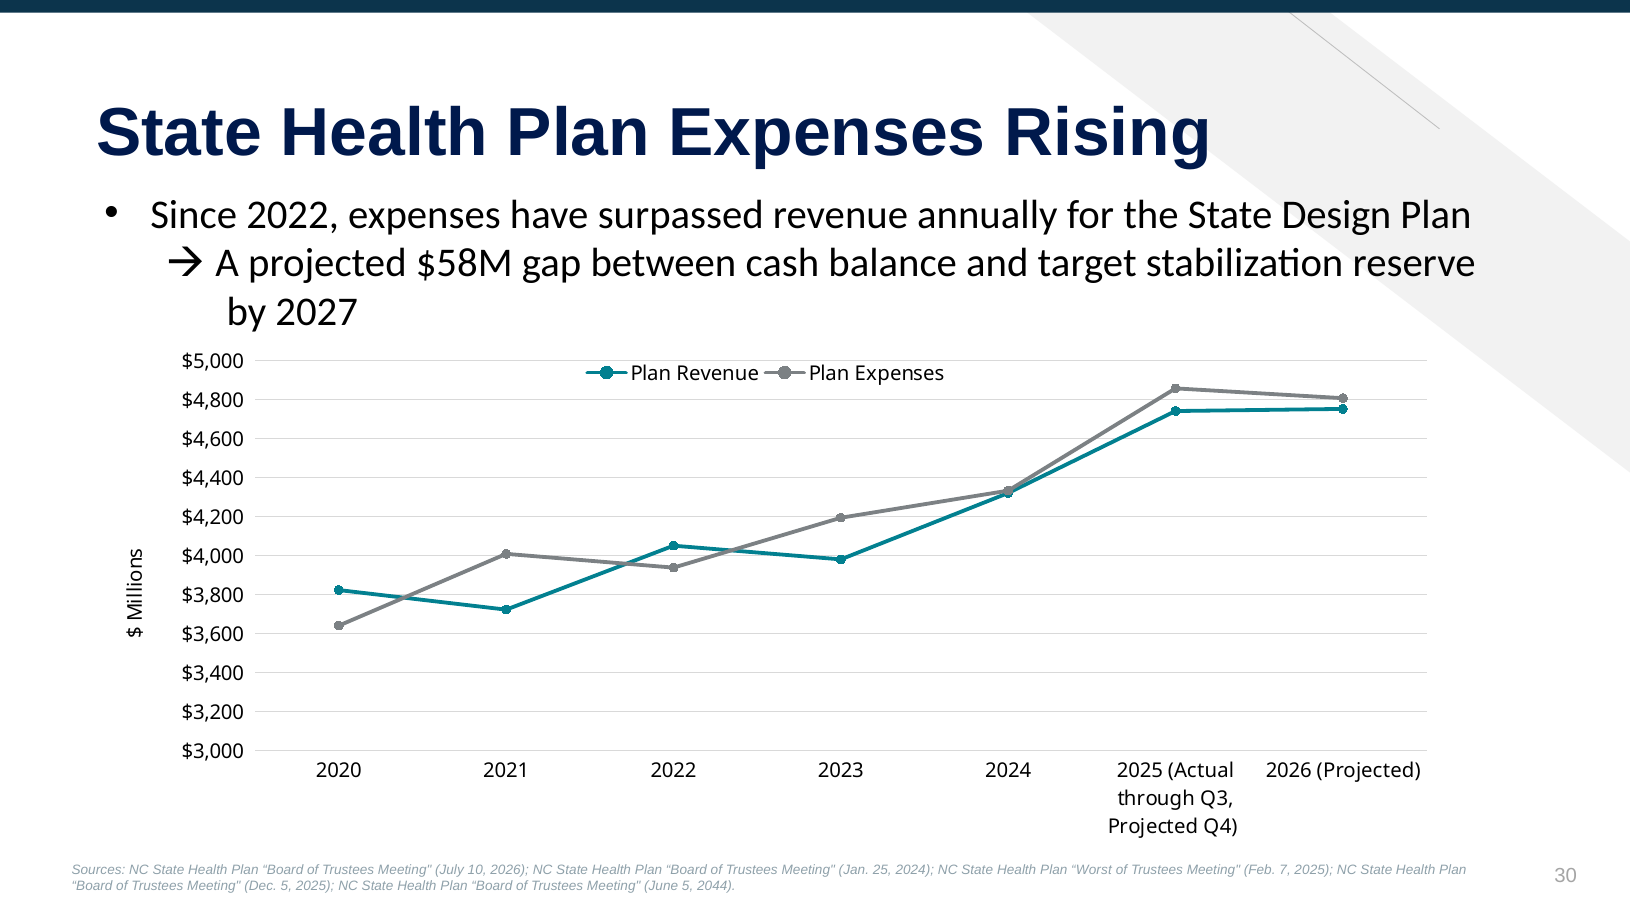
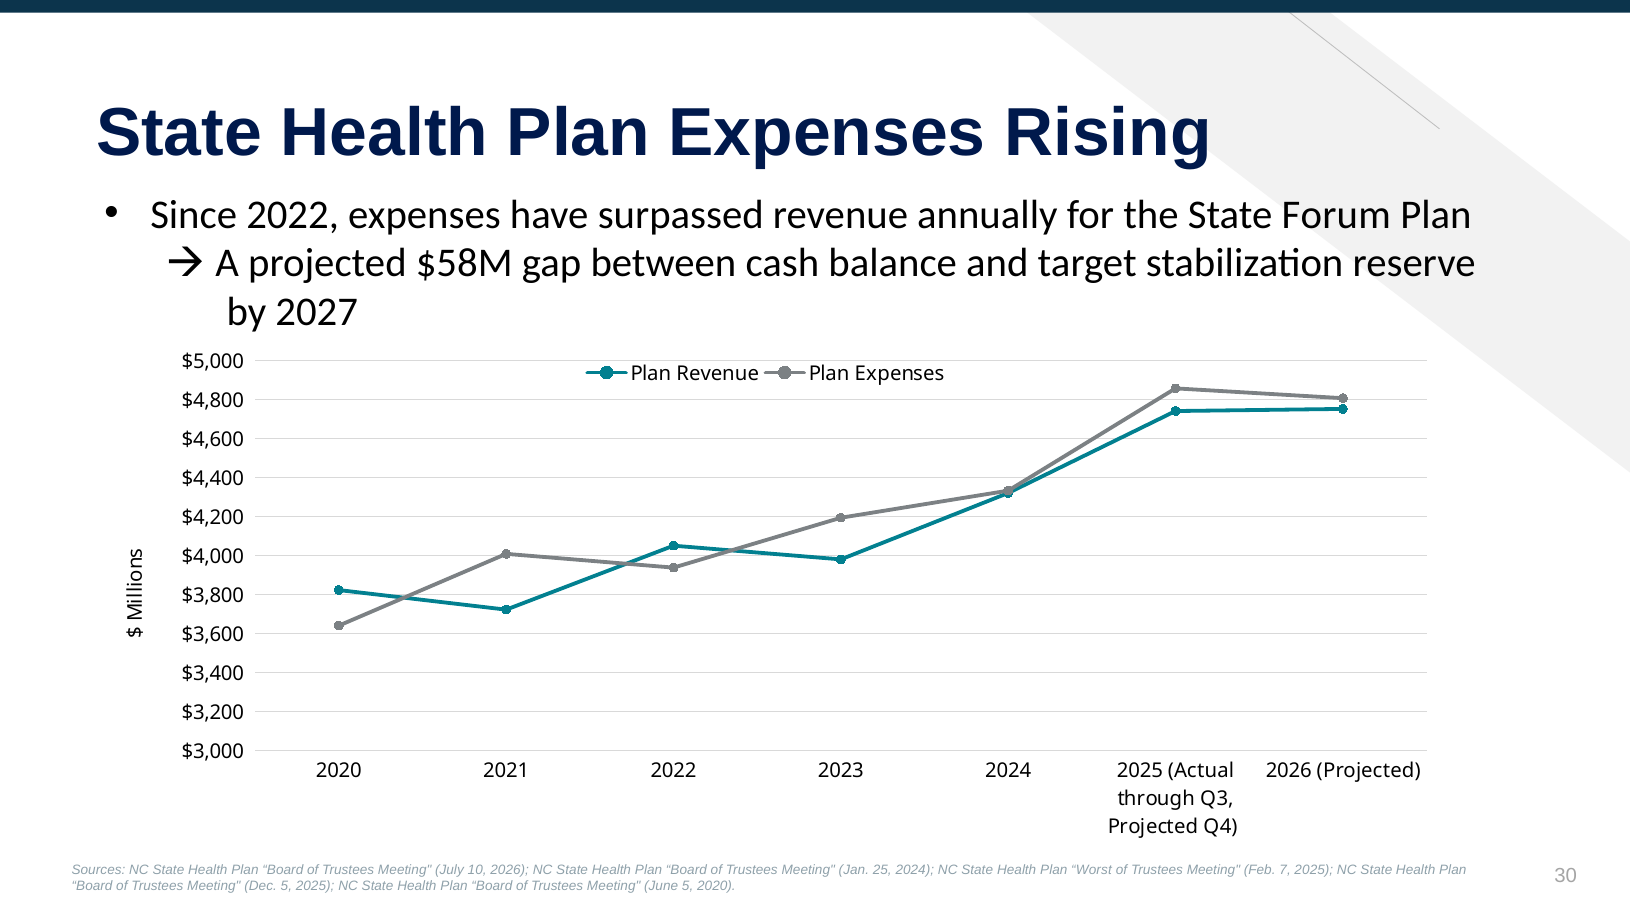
Design: Design -> Forum
5 2044: 2044 -> 2020
